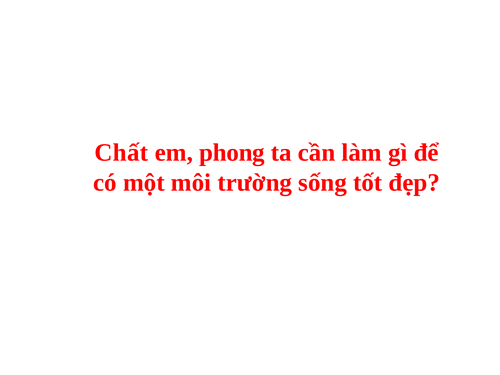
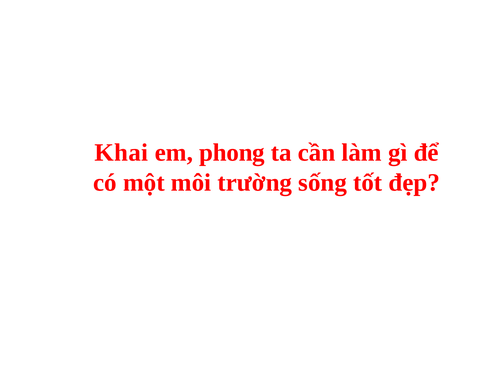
Chất: Chất -> Khai
